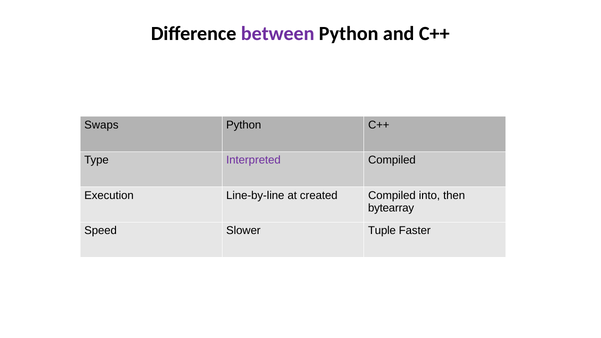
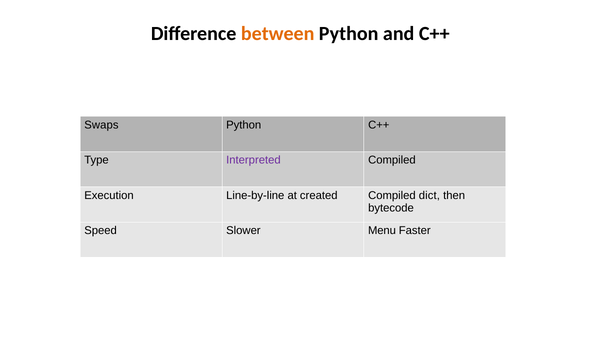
between colour: purple -> orange
into: into -> dict
bytearray: bytearray -> bytecode
Tuple: Tuple -> Menu
